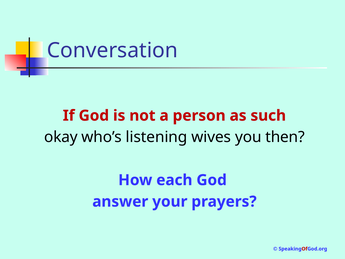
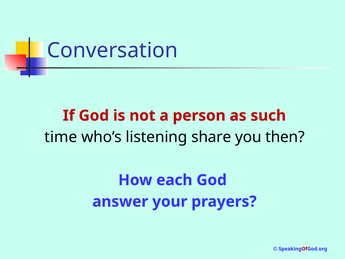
okay: okay -> time
wives: wives -> share
